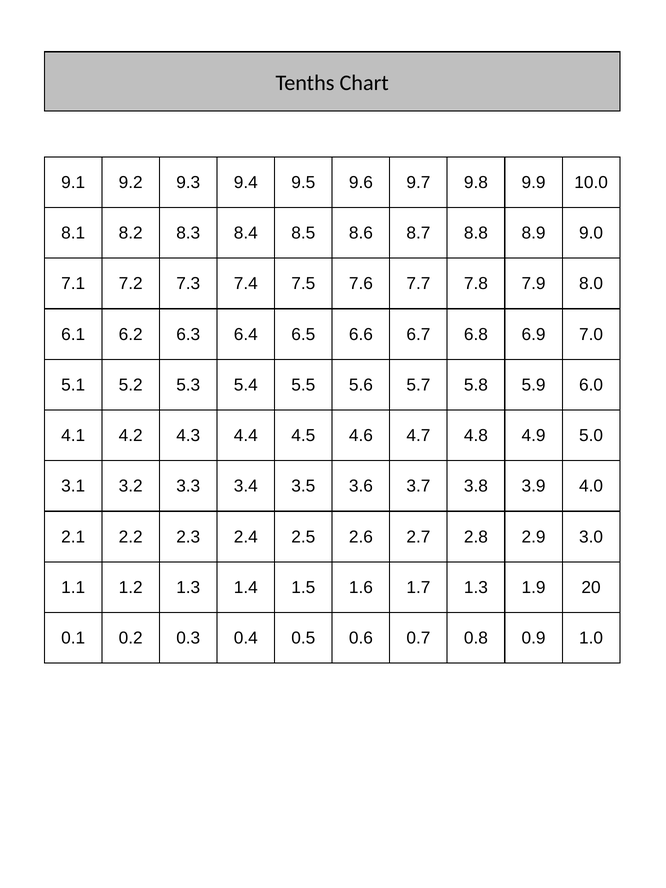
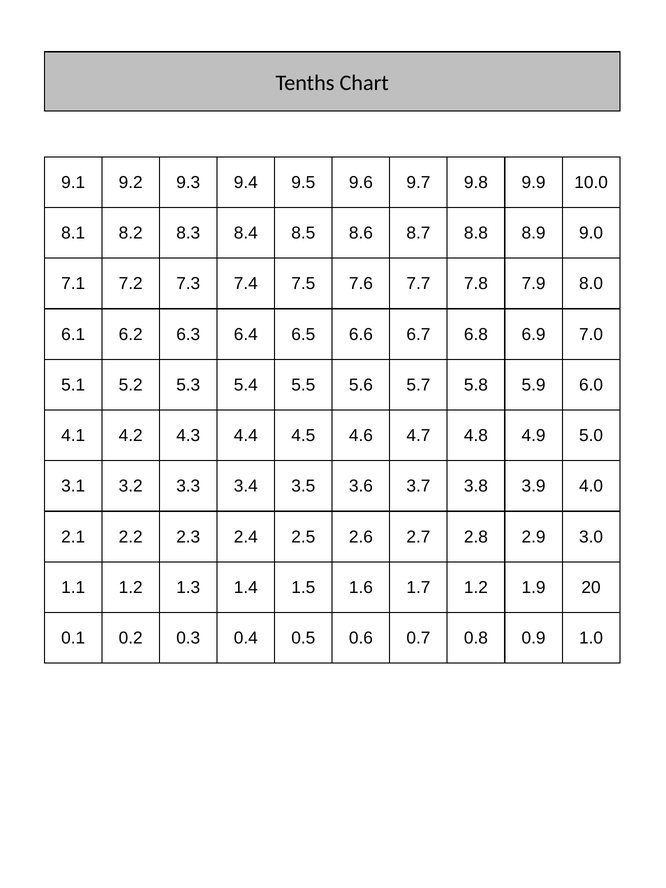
1.7 1.3: 1.3 -> 1.2
